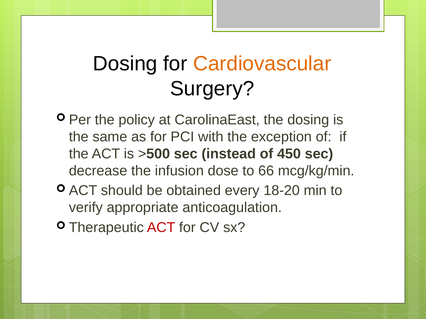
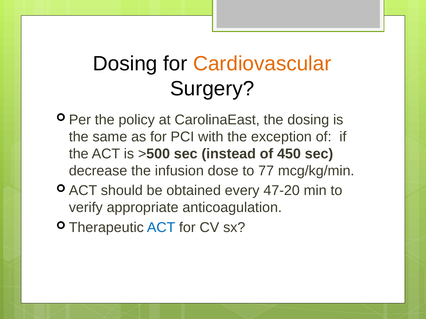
66: 66 -> 77
18-20: 18-20 -> 47-20
ACT at (161, 228) colour: red -> blue
